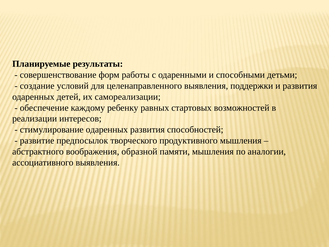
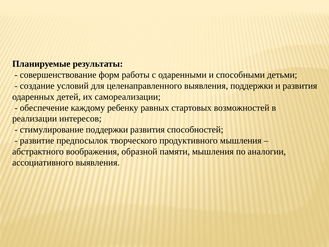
стимулирование одаренных: одаренных -> поддержки
